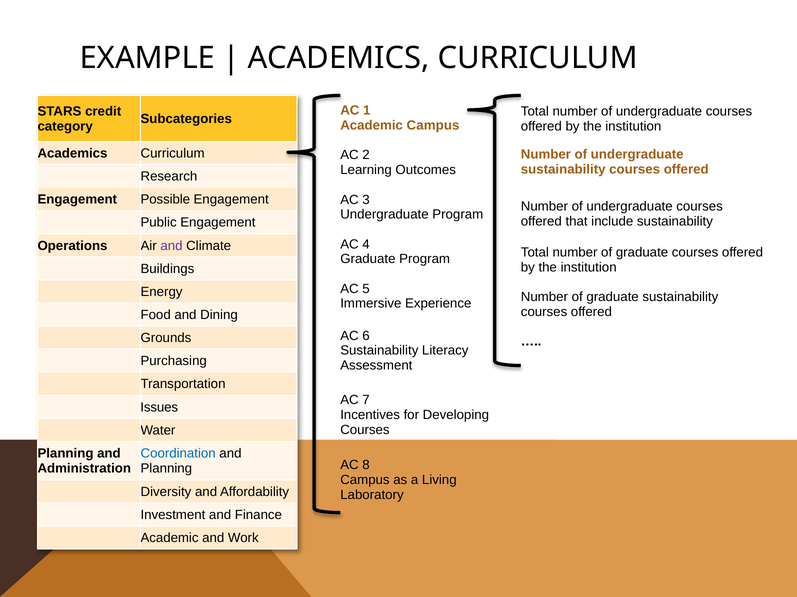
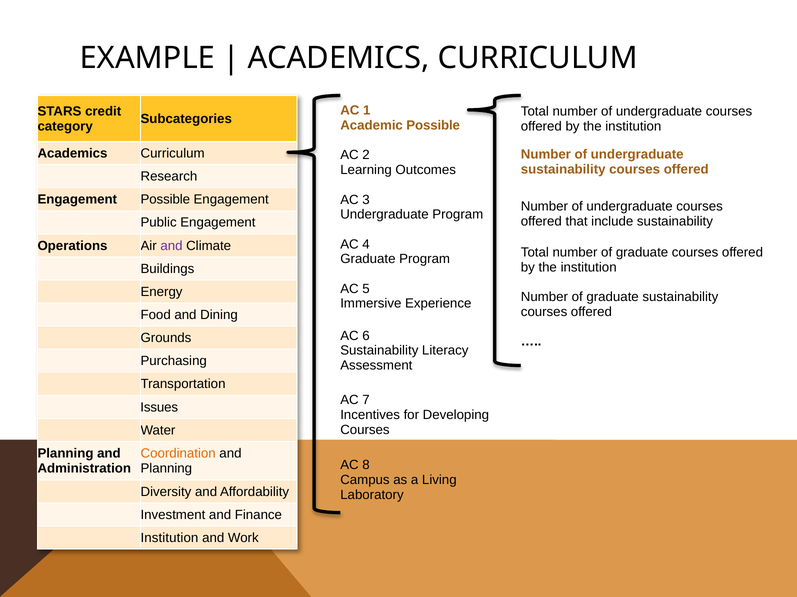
Campus at (433, 126): Campus -> Possible
Coordination colour: blue -> orange
Academic at (170, 539): Academic -> Institution
